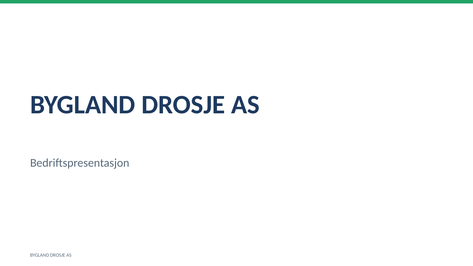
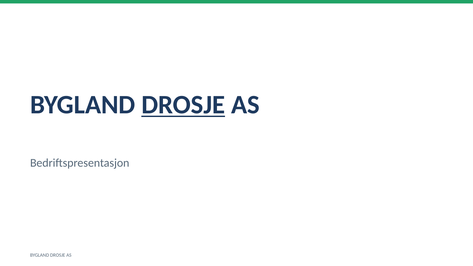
DROSJE at (183, 105) underline: none -> present
